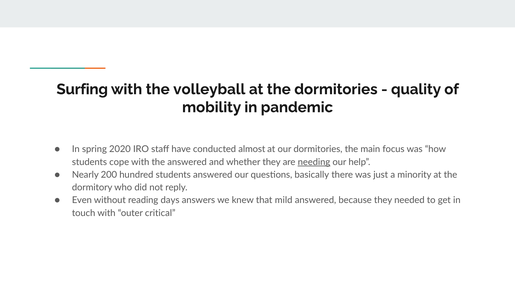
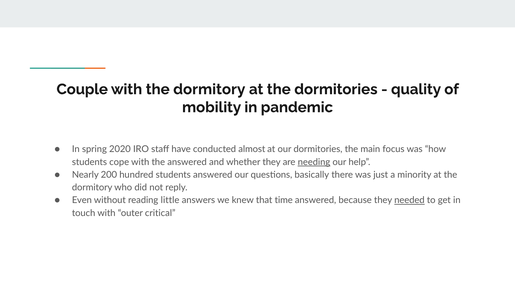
Surfing: Surfing -> Couple
with the volleyball: volleyball -> dormitory
days: days -> little
mild: mild -> time
needed underline: none -> present
